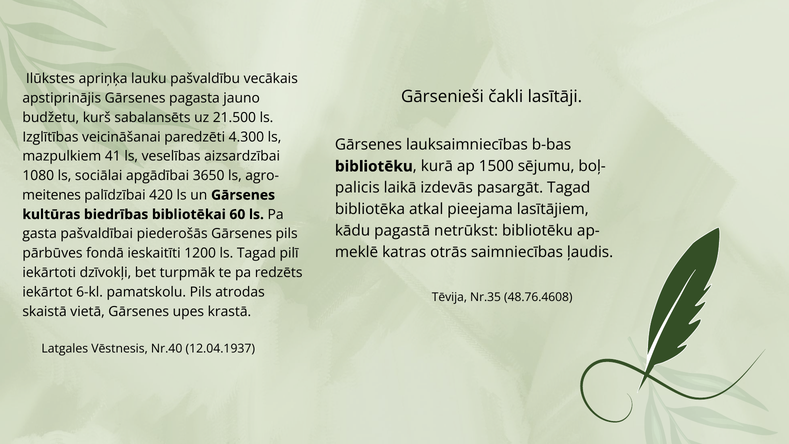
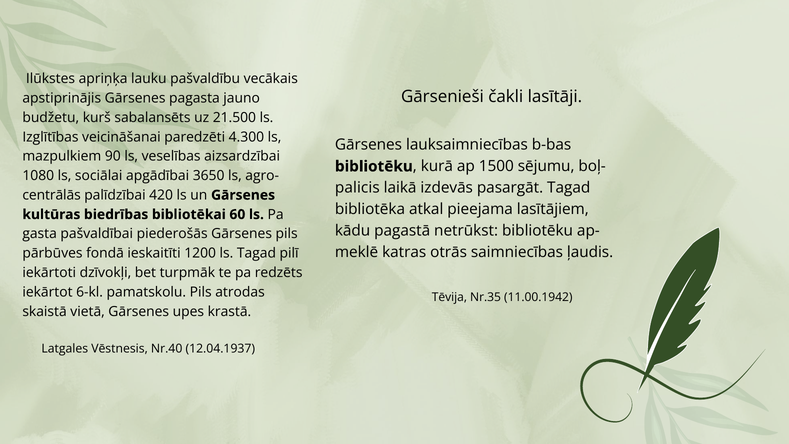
41: 41 -> 90
meitenes: meitenes -> centrālās
48.76.4608: 48.76.4608 -> 11.00.1942
